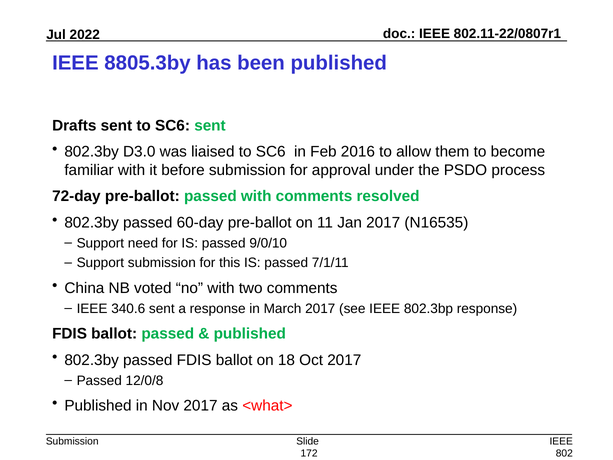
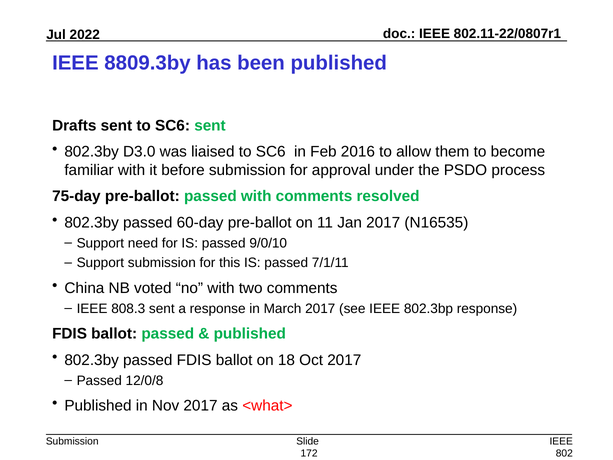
8805.3by: 8805.3by -> 8809.3by
72-day: 72-day -> 75-day
340.6: 340.6 -> 808.3
